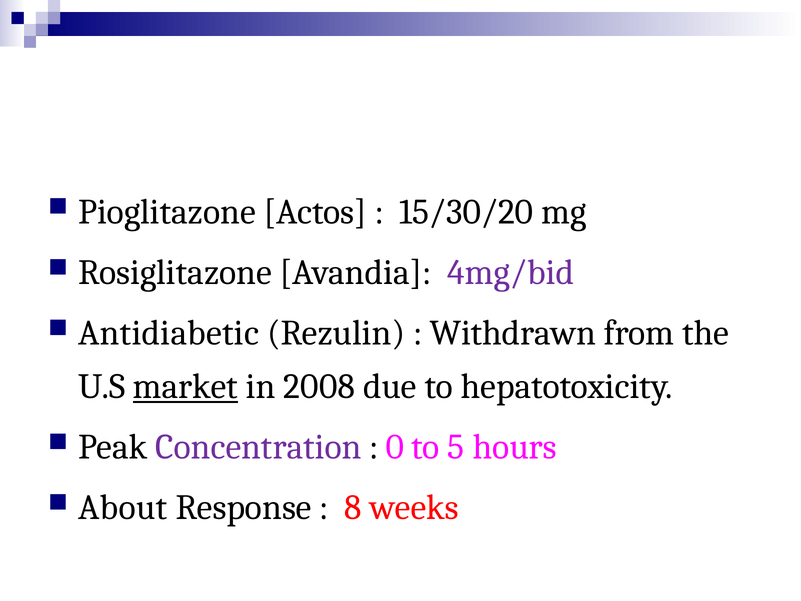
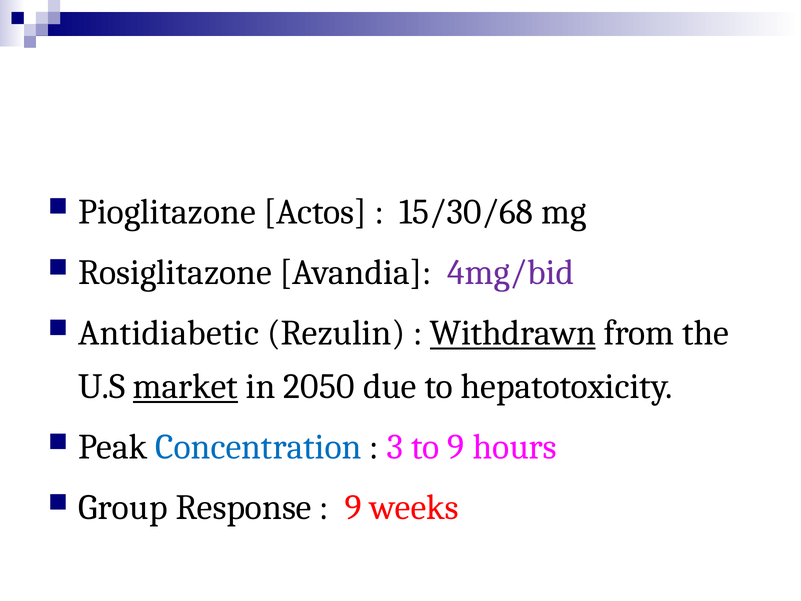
15/30/20: 15/30/20 -> 15/30/68
Withdrawn underline: none -> present
2008: 2008 -> 2050
Concentration colour: purple -> blue
0: 0 -> 3
to 5: 5 -> 9
About: About -> Group
8 at (353, 508): 8 -> 9
